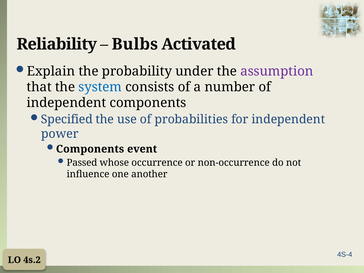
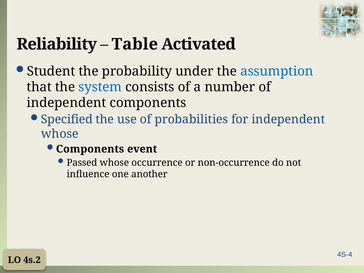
Bulbs: Bulbs -> Table
Explain: Explain -> Student
assumption colour: purple -> blue
power at (60, 134): power -> whose
